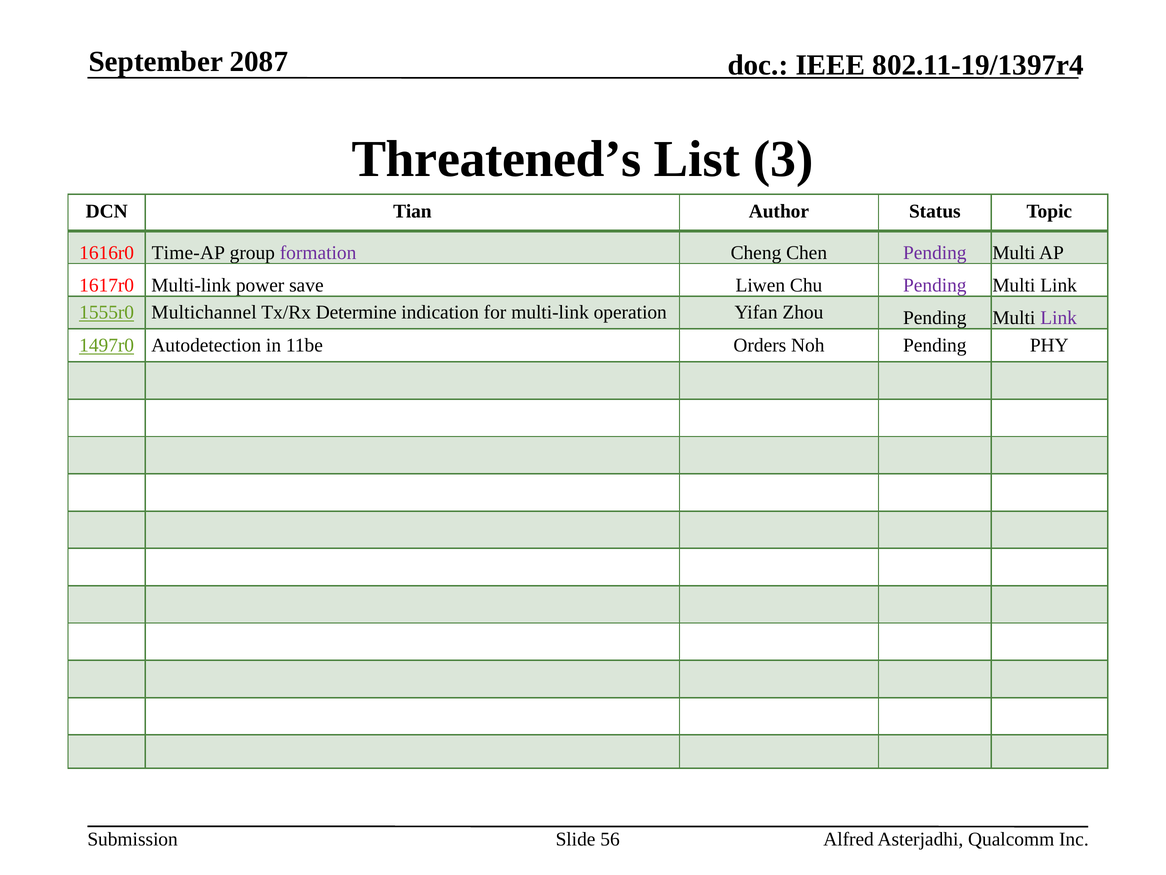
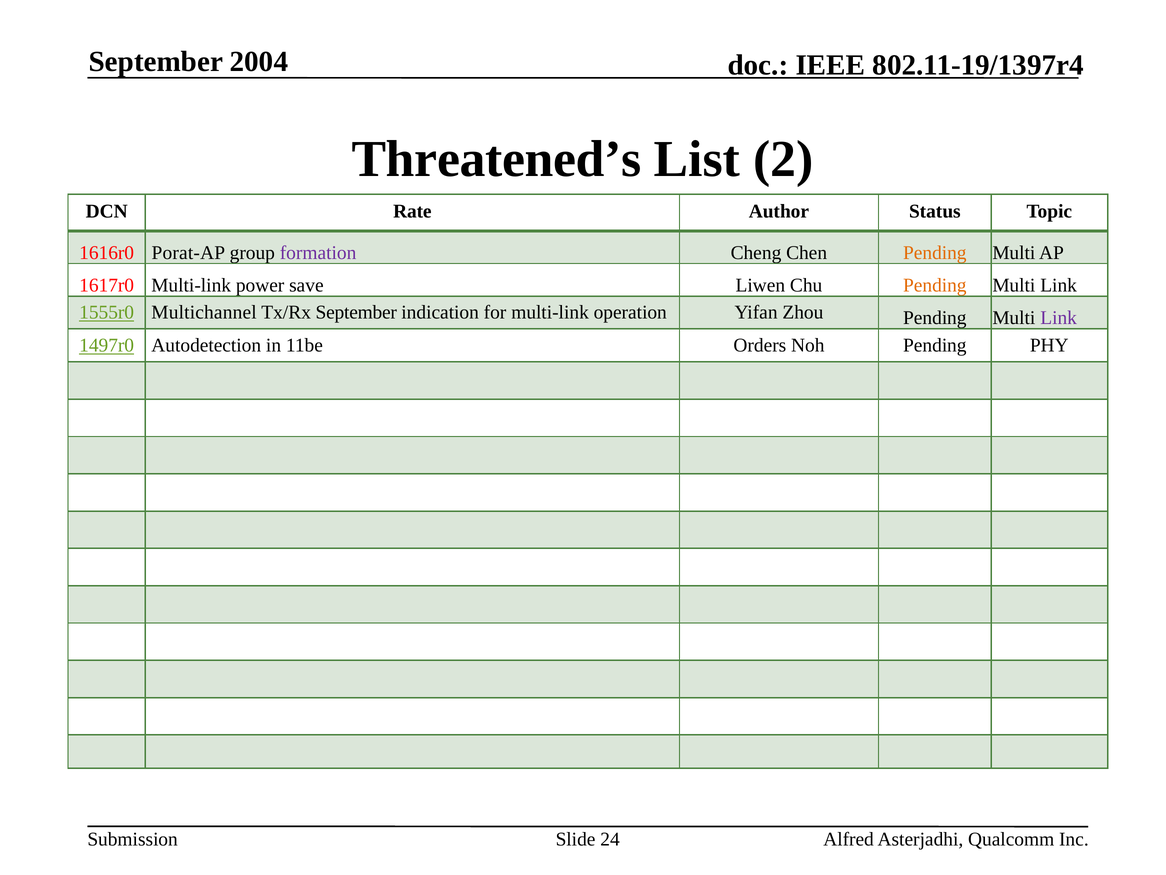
2087: 2087 -> 2004
3: 3 -> 2
Tian: Tian -> Rate
Time-AP: Time-AP -> Porat-AP
Pending at (935, 253) colour: purple -> orange
Pending at (935, 285) colour: purple -> orange
Tx/Rx Determine: Determine -> September
56: 56 -> 24
